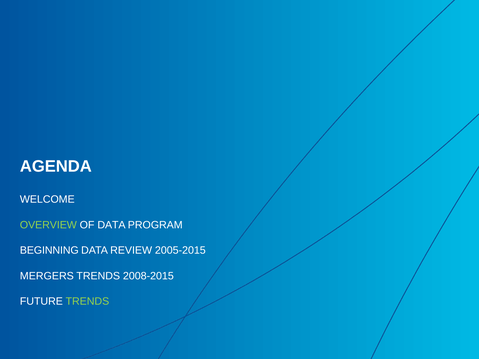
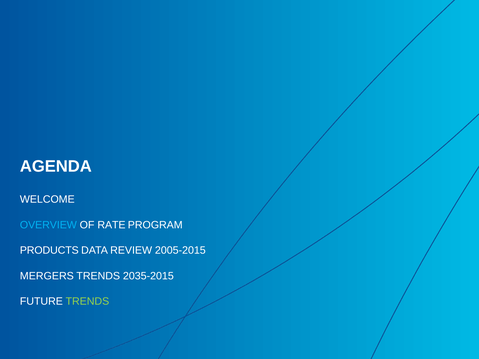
OVERVIEW colour: light green -> light blue
OF DATA: DATA -> RATE
BEGINNING: BEGINNING -> PRODUCTS
2008-2015: 2008-2015 -> 2035-2015
